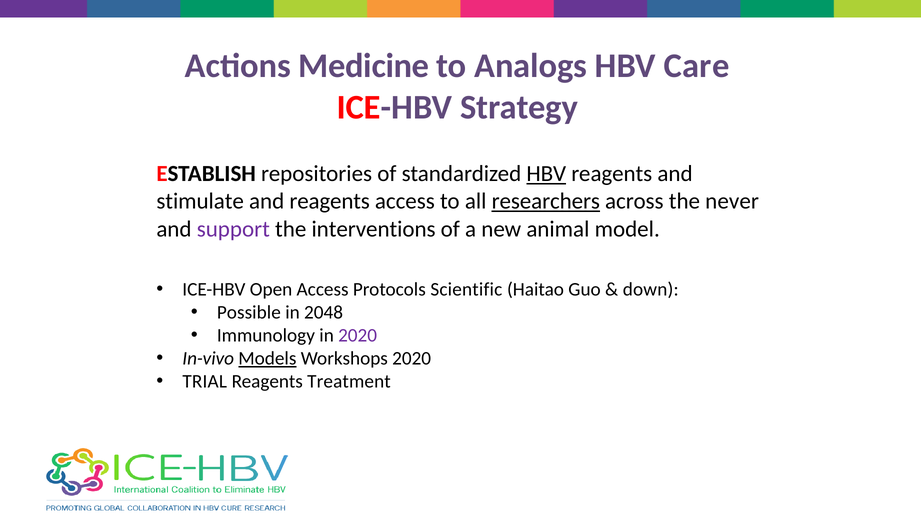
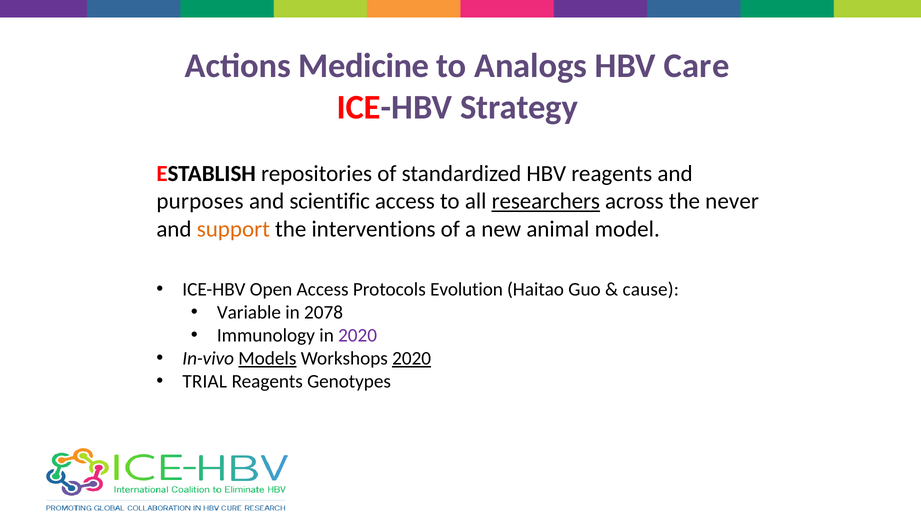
HBV at (546, 174) underline: present -> none
stimulate: stimulate -> purposes
and reagents: reagents -> scientific
support colour: purple -> orange
Scientific: Scientific -> Evolution
down: down -> cause
Possible: Possible -> Variable
2048: 2048 -> 2078
2020 at (412, 359) underline: none -> present
Treatment: Treatment -> Genotypes
